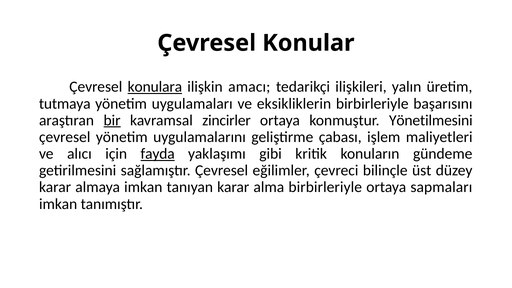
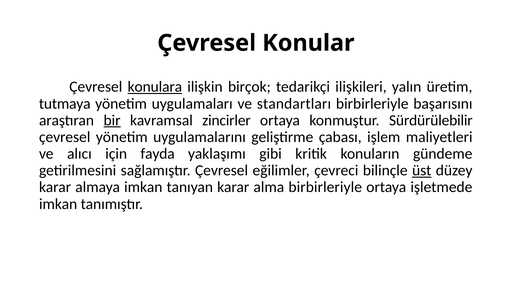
amacı: amacı -> birçok
eksikliklerin: eksikliklerin -> standartları
Yönetilmesini: Yönetilmesini -> Sürdürülebilir
fayda underline: present -> none
üst underline: none -> present
sapmaları: sapmaları -> işletmede
